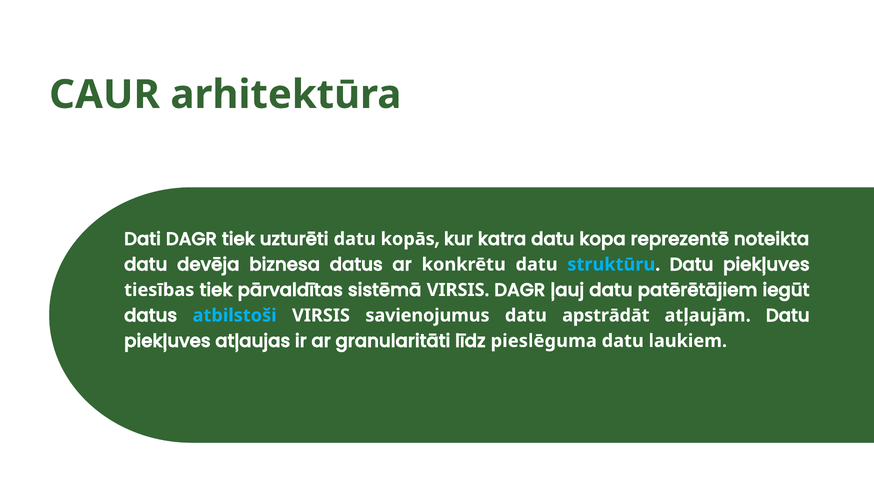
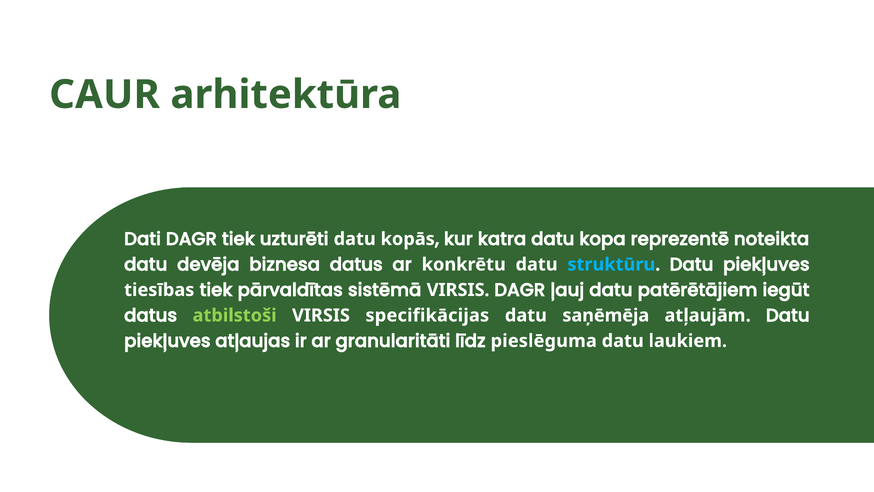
atbilstoši colour: light blue -> light green
savienojumus: savienojumus -> specifikācijas
apstrādāt: apstrādāt -> saņēmēja
